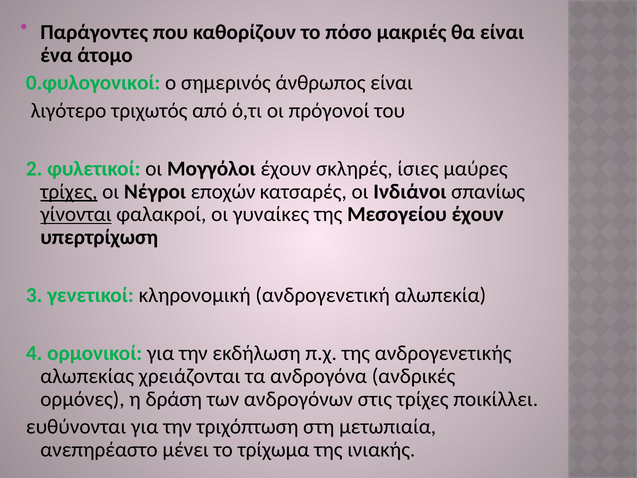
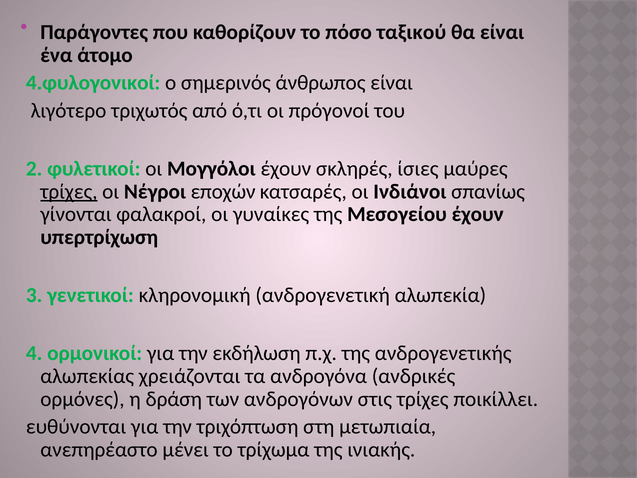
μακριές: μακριές -> ταξικού
0.φυλογονικοί: 0.φυλογονικοί -> 4.φυλογονικοί
γίνονται underline: present -> none
